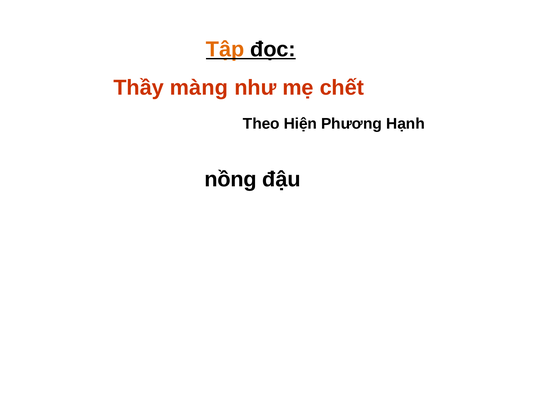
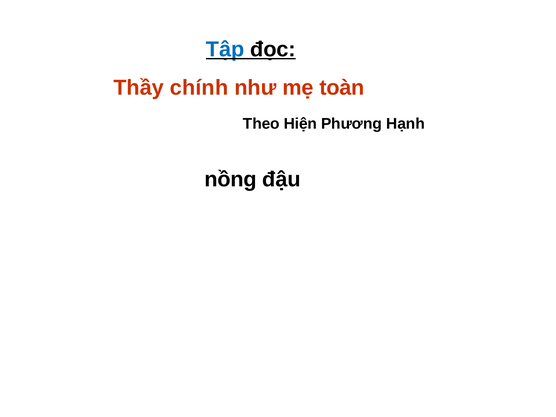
Tập colour: orange -> blue
màng: màng -> chính
chết: chết -> toàn
